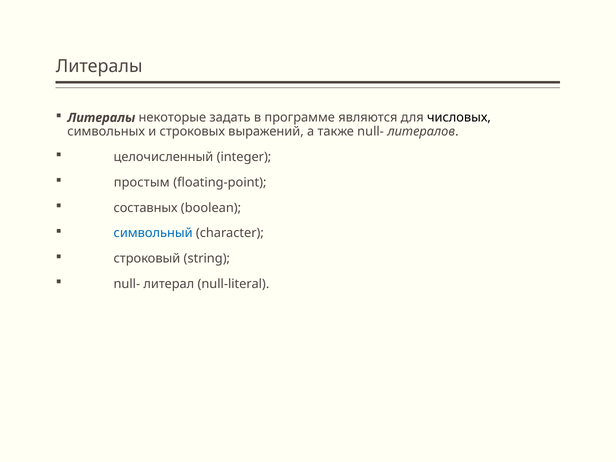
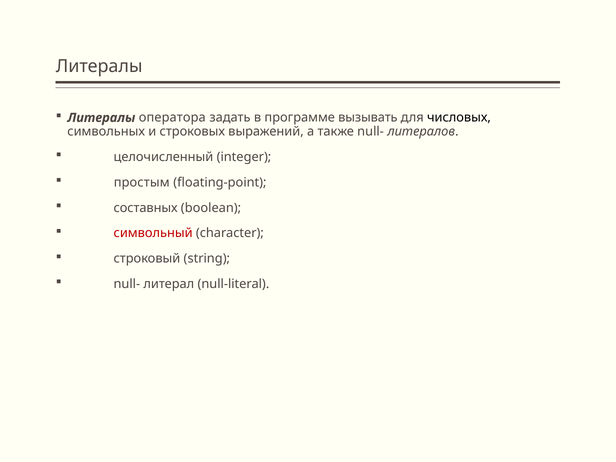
некоторые: некоторые -> оператора
являются: являются -> вызывать
символьный colour: blue -> red
